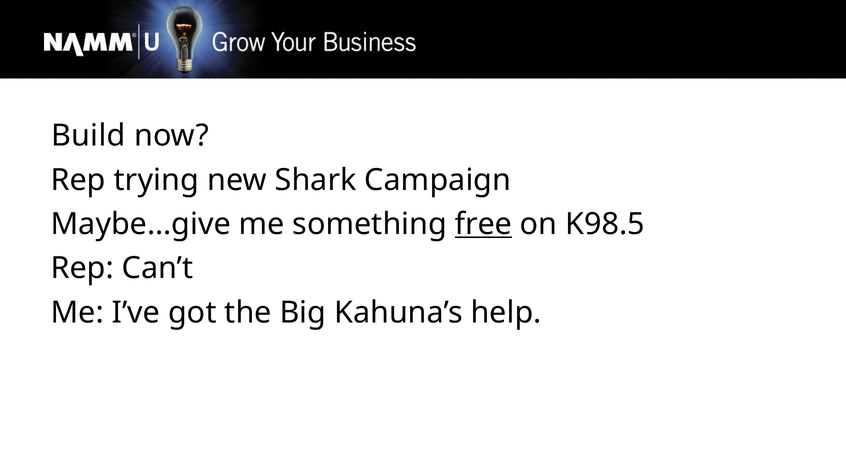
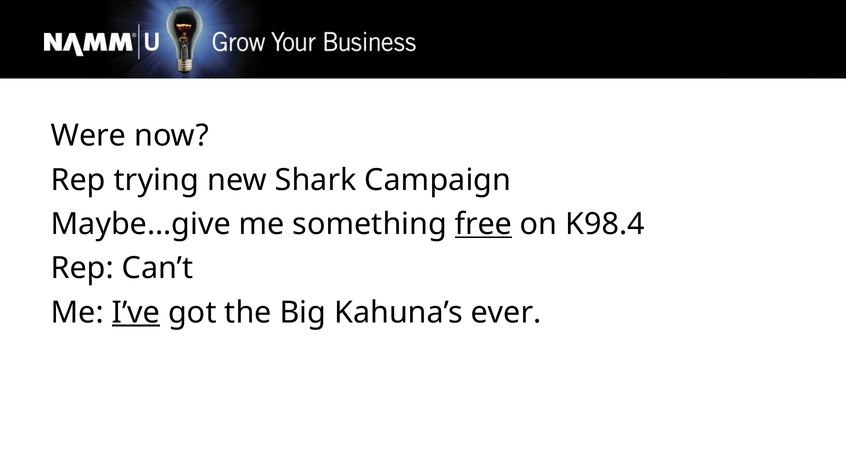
Build: Build -> Were
K98.5: K98.5 -> K98.4
I’ve underline: none -> present
help: help -> ever
